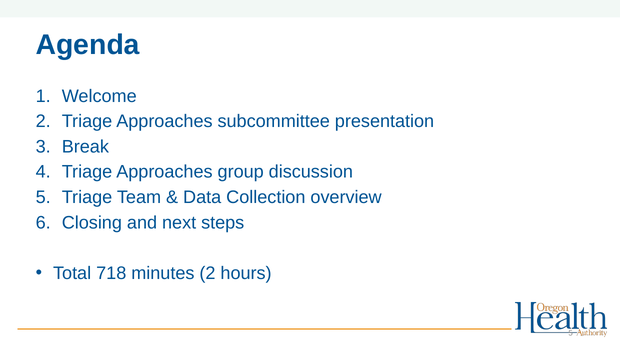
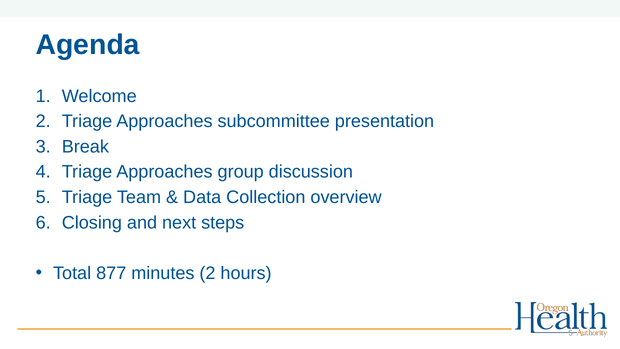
718: 718 -> 877
